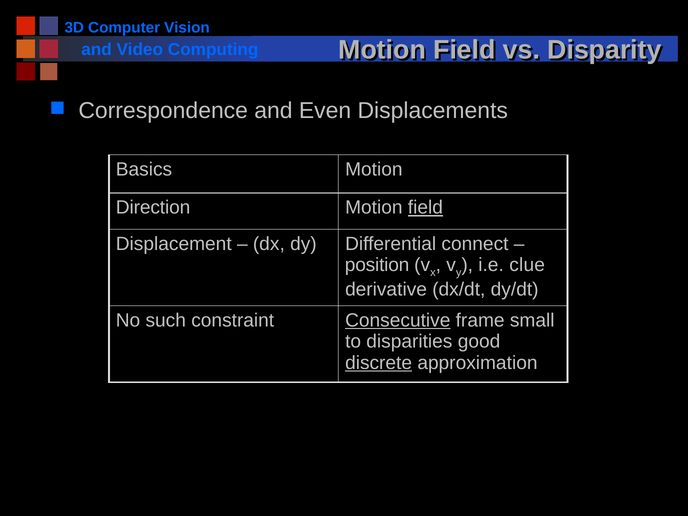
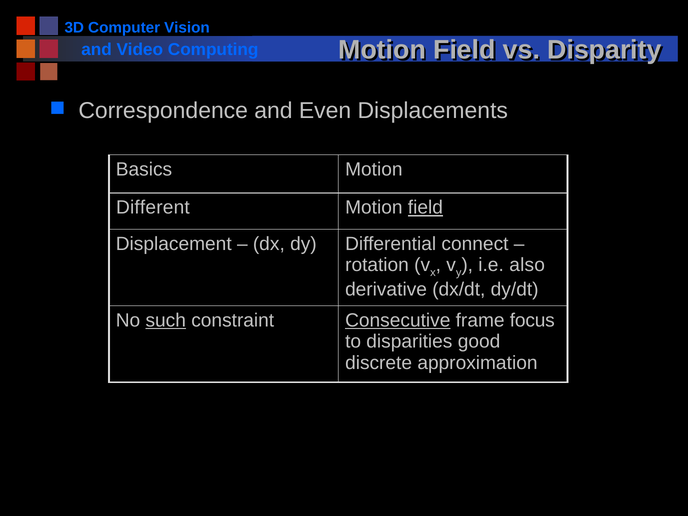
Direction: Direction -> Different
position: position -> rotation
clue: clue -> also
such underline: none -> present
small: small -> focus
discrete underline: present -> none
